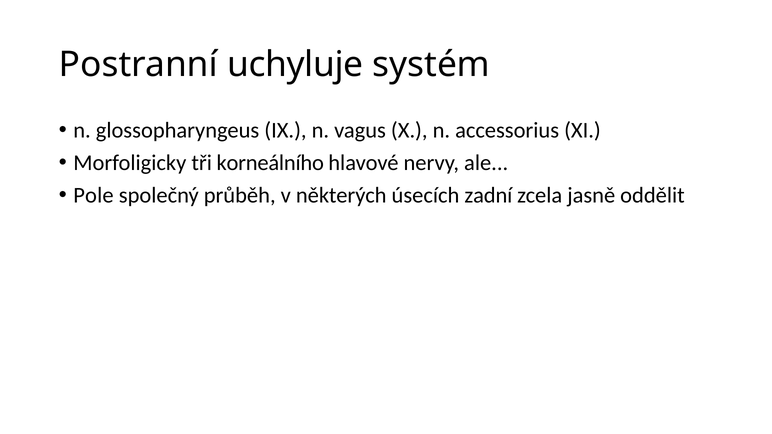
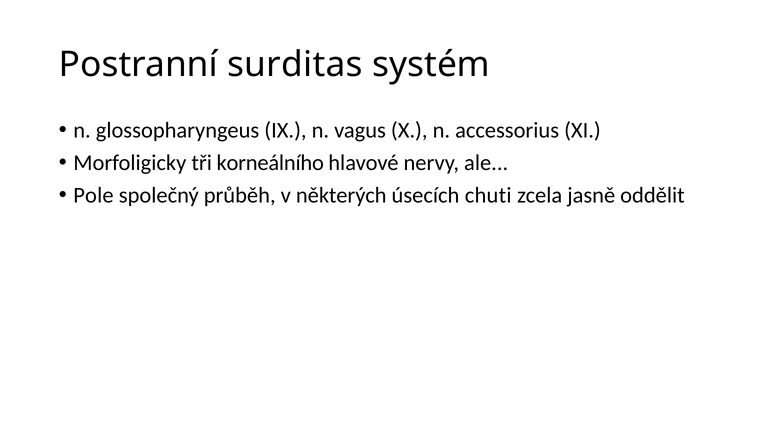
uchyluje: uchyluje -> surditas
zadní: zadní -> chuti
